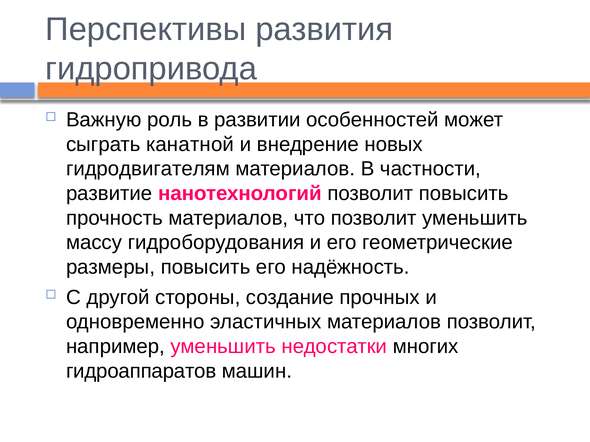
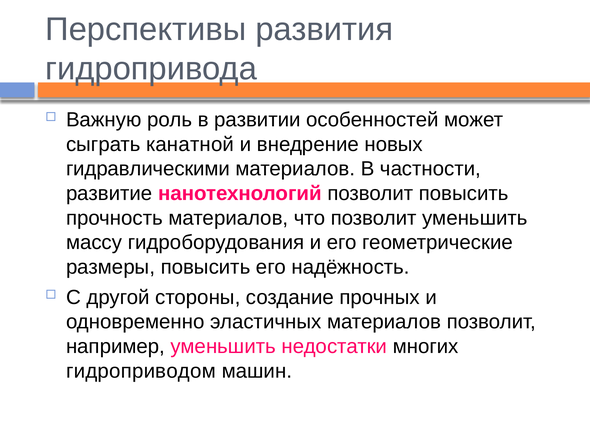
гидродвигателям: гидродвигателям -> гидравлическими
гидроаппаратов: гидроаппаратов -> гидроприводом
